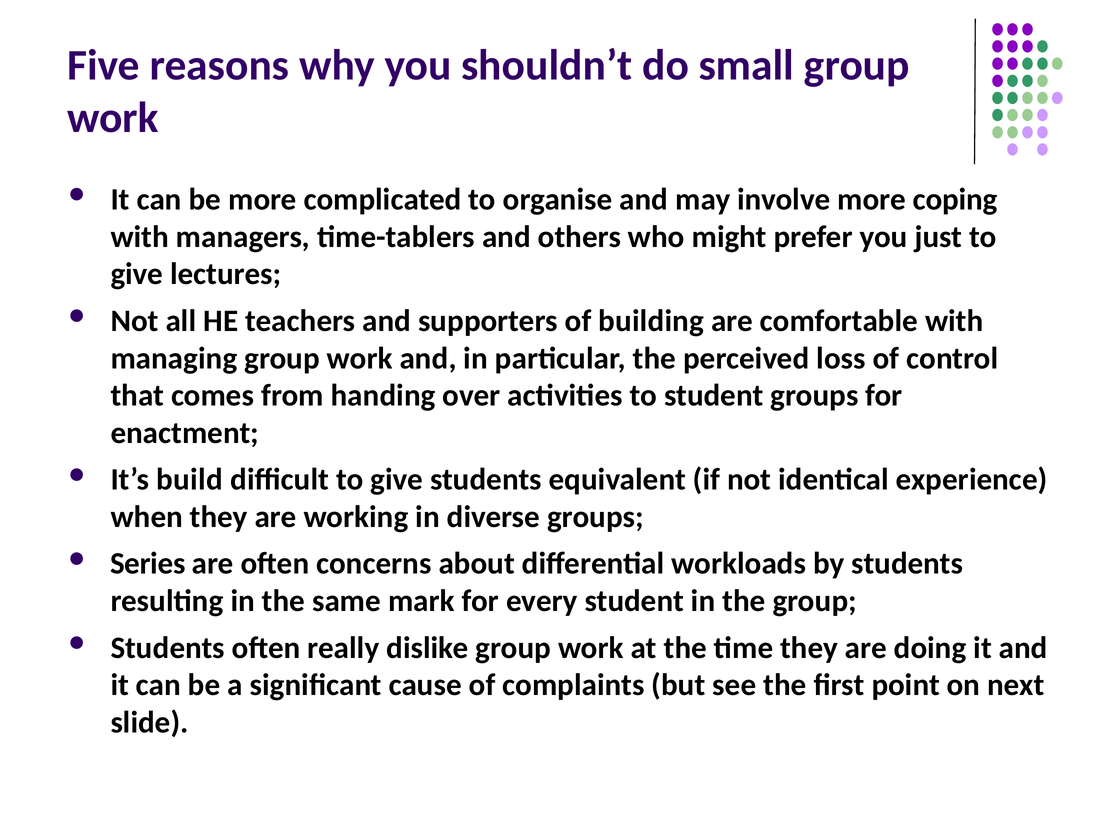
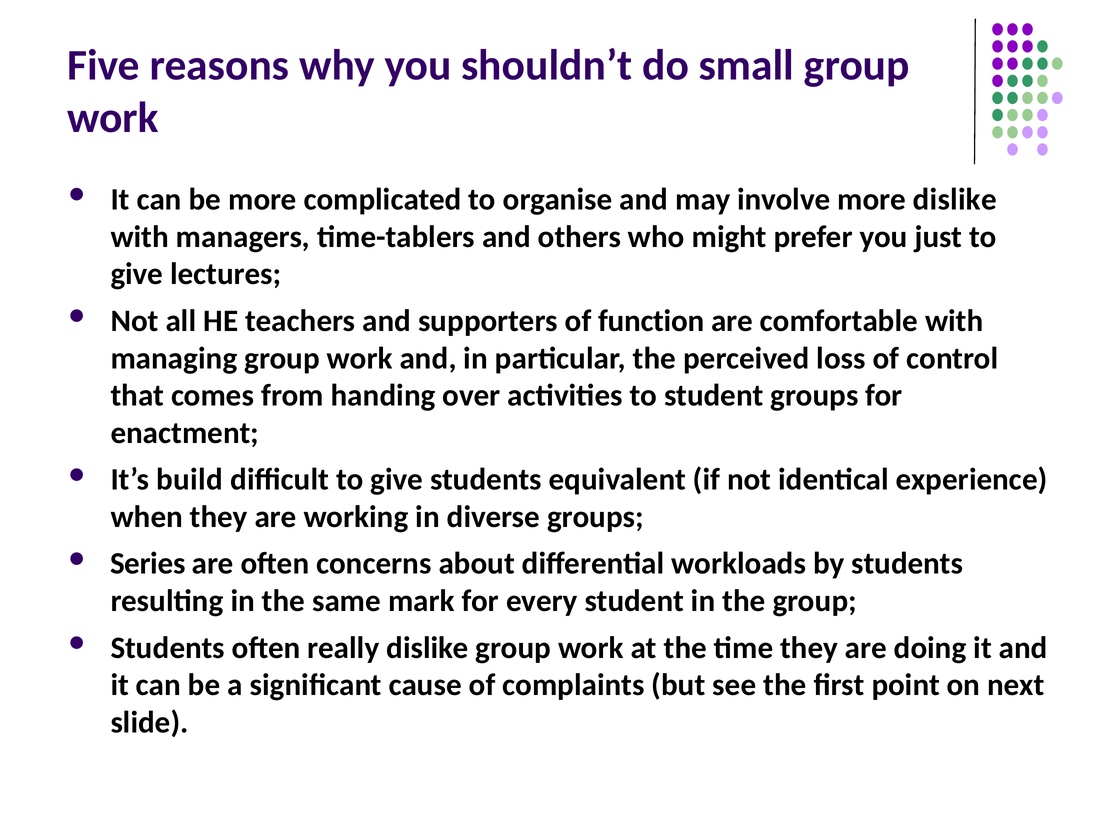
more coping: coping -> dislike
building: building -> function
